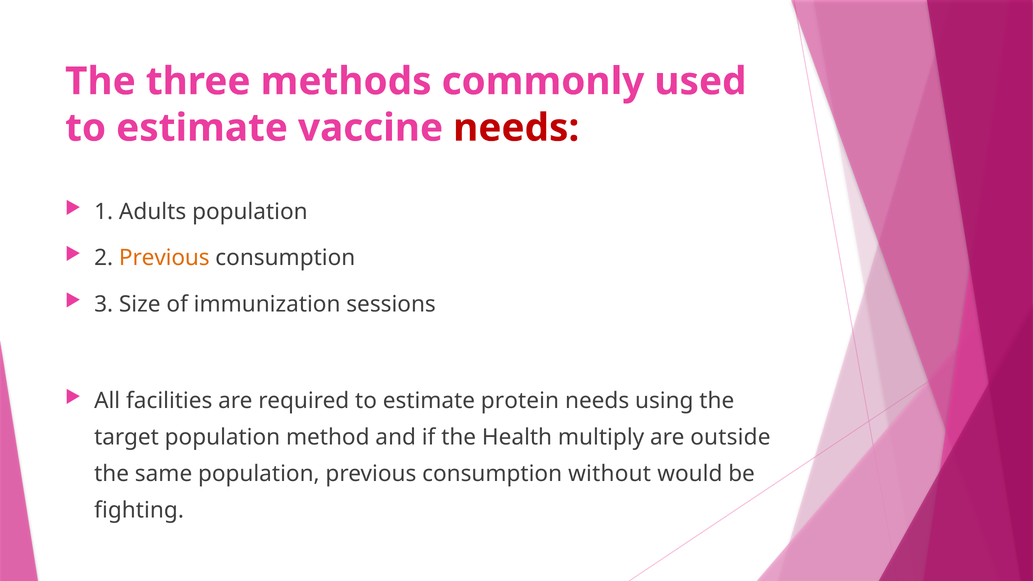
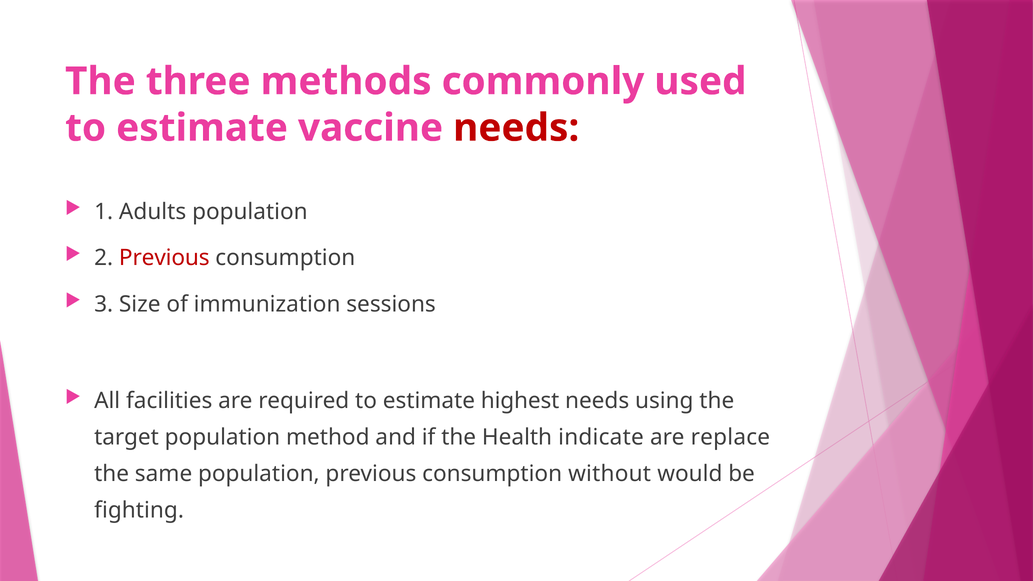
Previous at (164, 258) colour: orange -> red
protein: protein -> highest
multiply: multiply -> indicate
outside: outside -> replace
